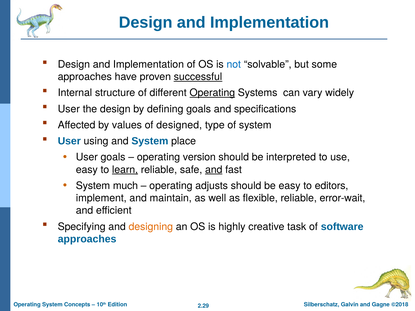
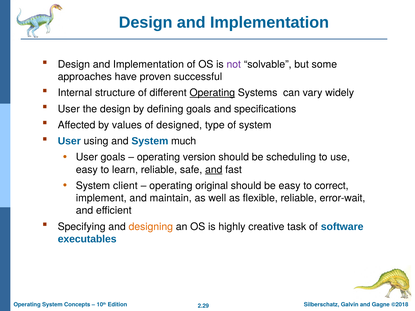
not colour: blue -> purple
successful underline: present -> none
place: place -> much
interpreted: interpreted -> scheduling
learn underline: present -> none
much: much -> client
adjusts: adjusts -> original
editors: editors -> correct
approaches at (87, 239): approaches -> executables
